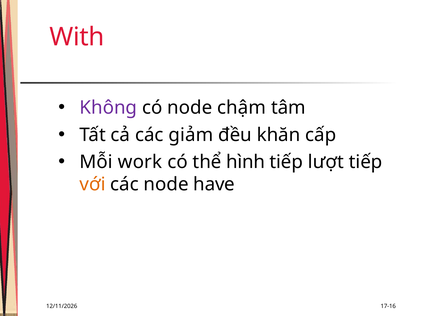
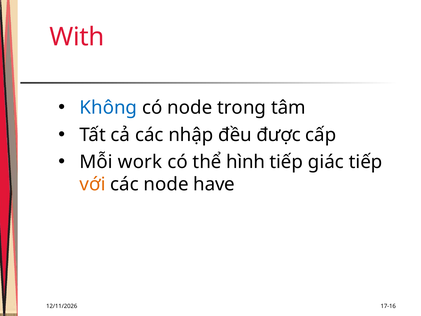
Không colour: purple -> blue
chậm: chậm -> trong
giảm: giảm -> nhập
khăn: khăn -> được
lượt: lượt -> giác
